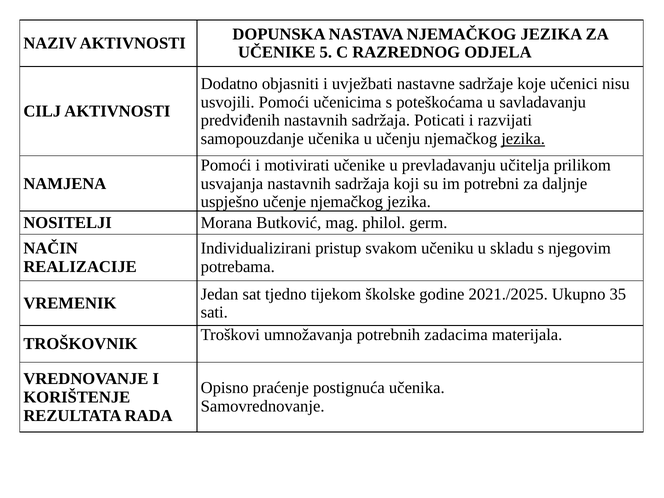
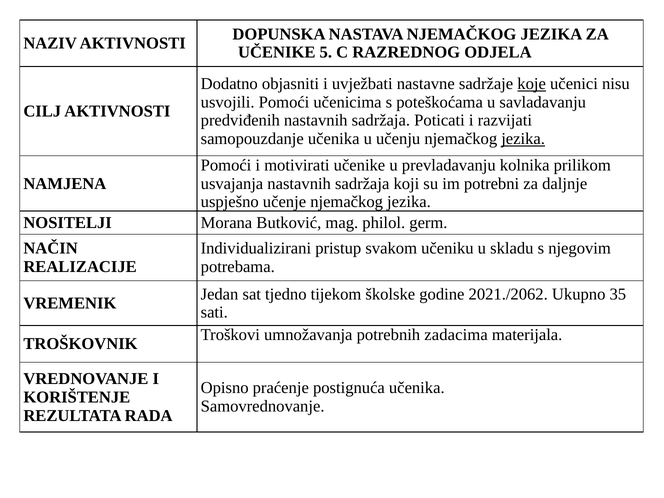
koje underline: none -> present
učitelja: učitelja -> kolnika
2021./2025: 2021./2025 -> 2021./2062
